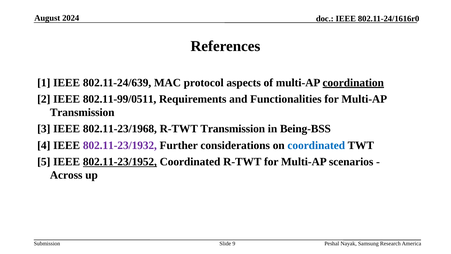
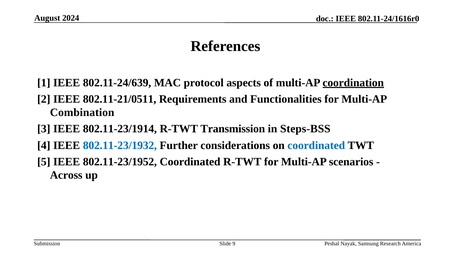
802.11-99/0511: 802.11-99/0511 -> 802.11-21/0511
Transmission at (82, 112): Transmission -> Combination
802.11-23/1968: 802.11-23/1968 -> 802.11-23/1914
Being-BSS: Being-BSS -> Steps-BSS
802.11-23/1932 colour: purple -> blue
802.11-23/1952 underline: present -> none
